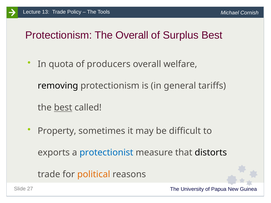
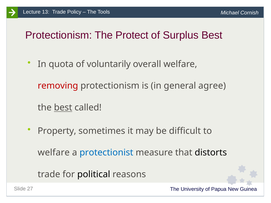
The Overall: Overall -> Protect
producers: producers -> voluntarily
removing colour: black -> red
tariffs: tariffs -> agree
exports at (54, 153): exports -> welfare
political colour: orange -> black
